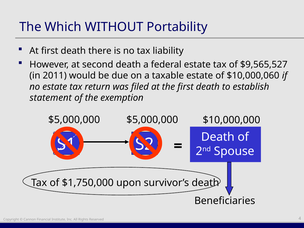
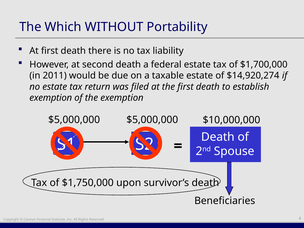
$9,565,527: $9,565,527 -> $1,700,000
$10,000,060: $10,000,060 -> $14,920,274
statement at (51, 98): statement -> exemption
